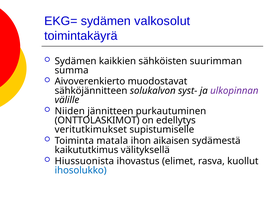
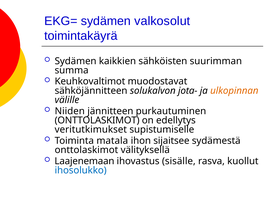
Aivoverenkierto: Aivoverenkierto -> Keuhkovaltimot
syst-: syst- -> jota-
ulkopinnan colour: purple -> orange
aikaisen: aikaisen -> sijaitsee
kaikututkimus at (86, 150): kaikututkimus -> onttolaskimot
Hiussuonista: Hiussuonista -> Laajenemaan
elimet: elimet -> sisälle
